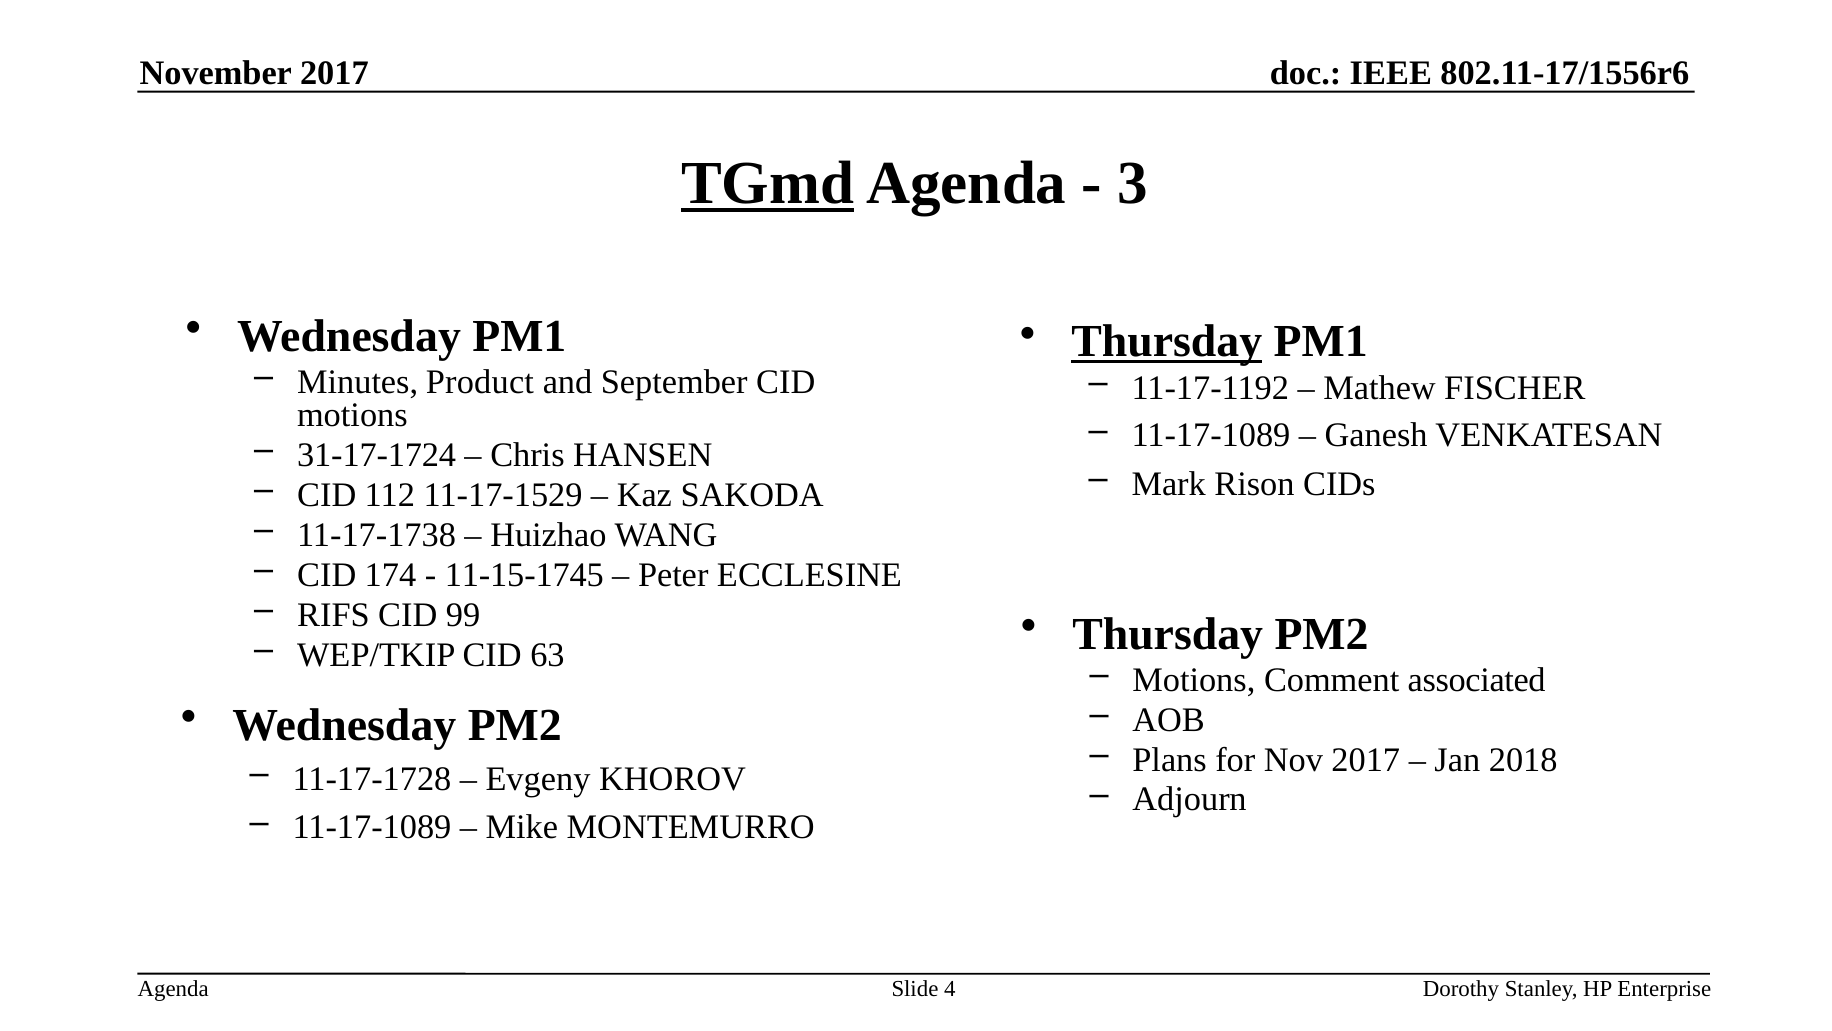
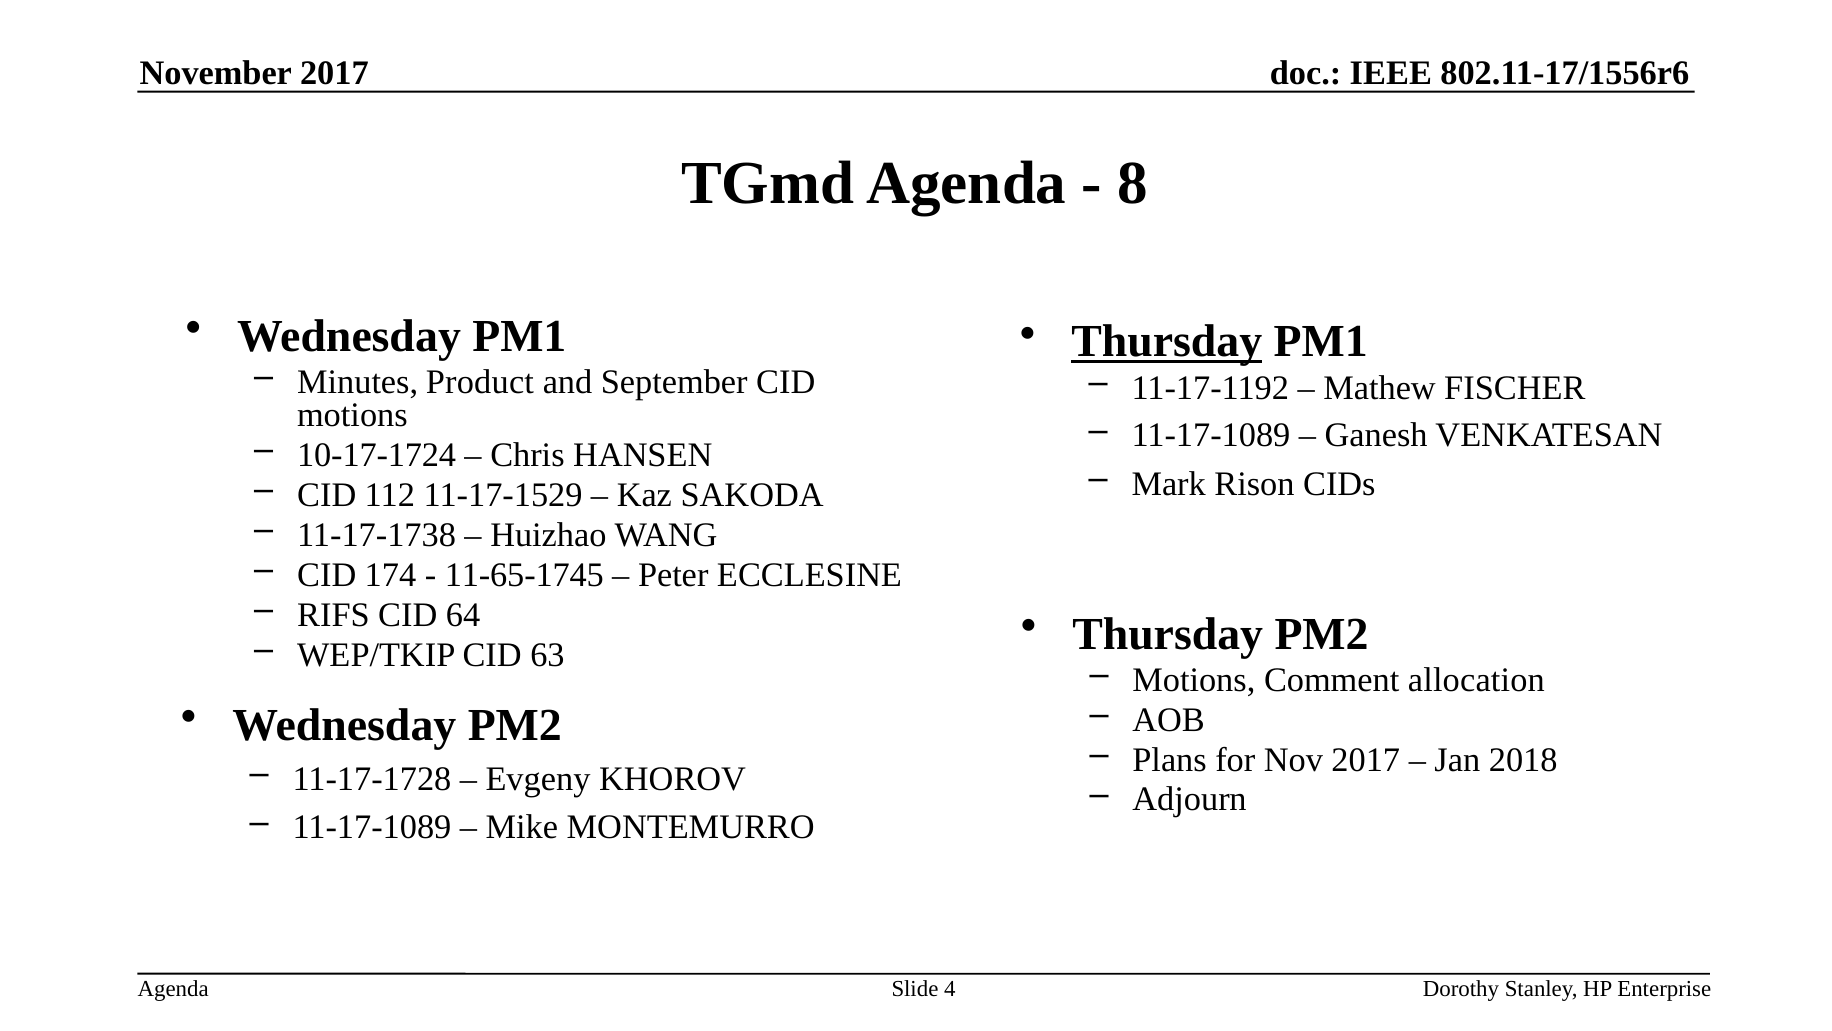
TGmd underline: present -> none
3: 3 -> 8
31-17-1724: 31-17-1724 -> 10-17-1724
11-15-1745: 11-15-1745 -> 11-65-1745
99: 99 -> 64
associated: associated -> allocation
